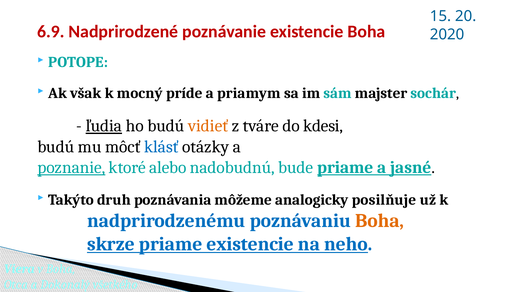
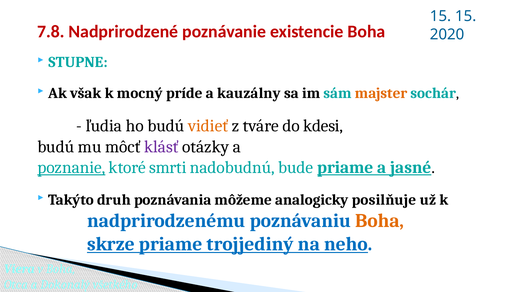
15 20: 20 -> 15
6.9: 6.9 -> 7.8
POTOPE: POTOPE -> STUPNE
priamym: priamym -> kauzálny
majster colour: black -> orange
ľudia underline: present -> none
klásť colour: blue -> purple
alebo: alebo -> smrti
priame existencie: existencie -> trojjediný
